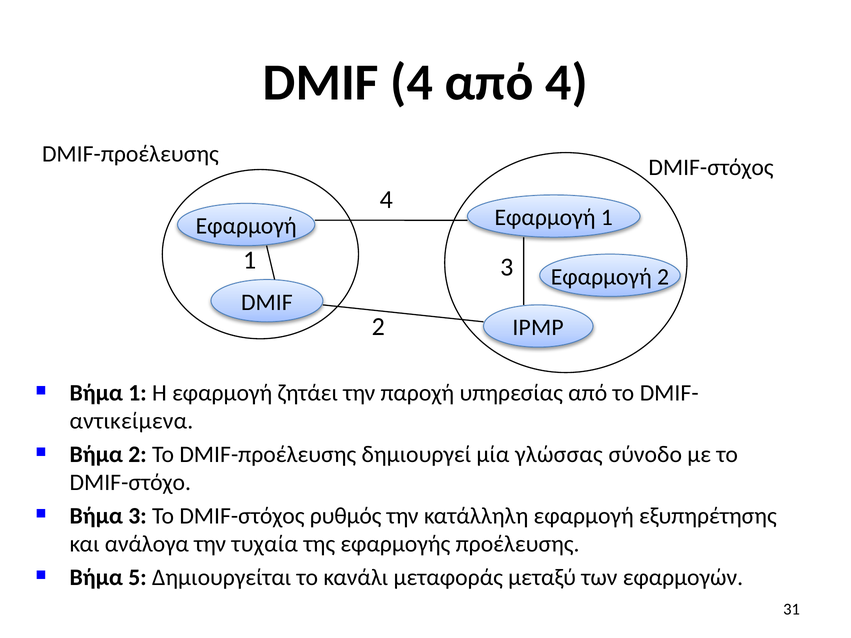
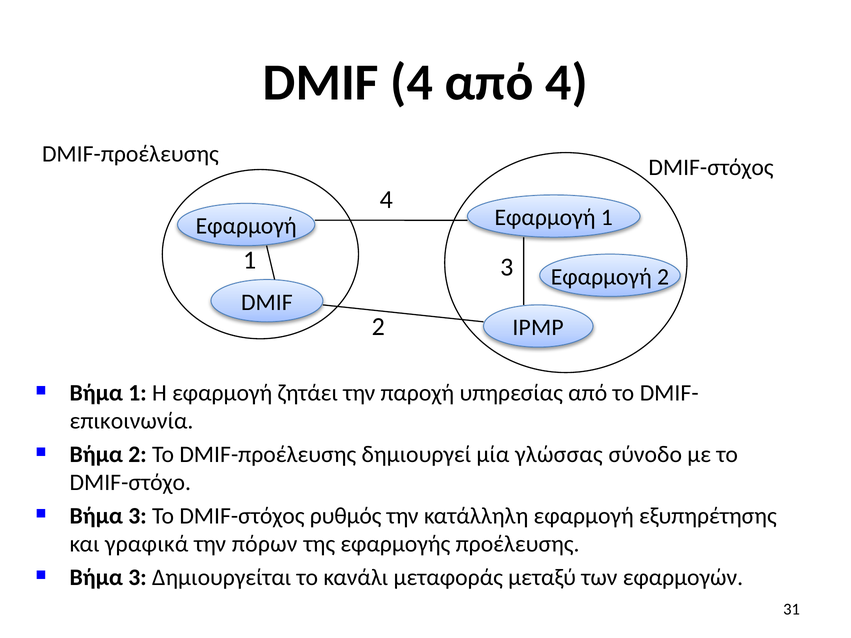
αντικείμενα: αντικείμενα -> επικοινωνία
ανάλογα: ανάλογα -> γραφικά
τυχαία: τυχαία -> πόρων
5 at (137, 578): 5 -> 3
